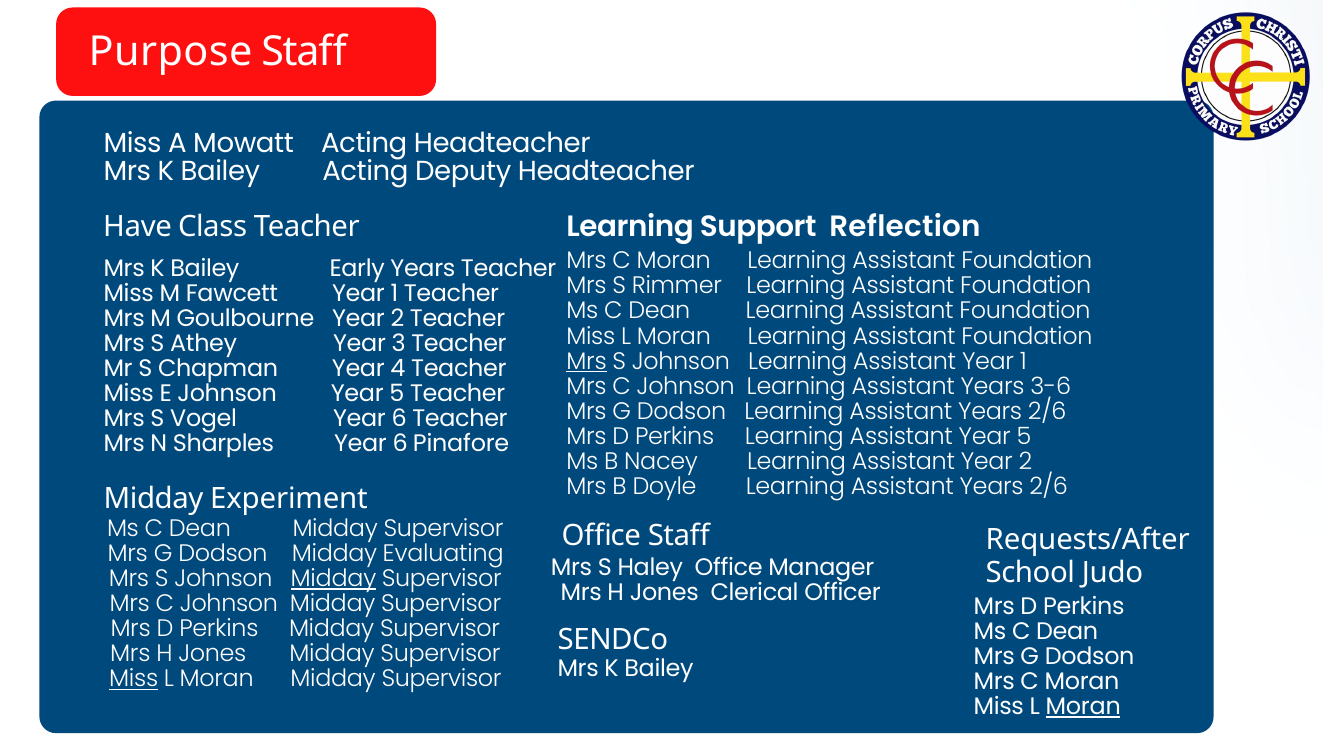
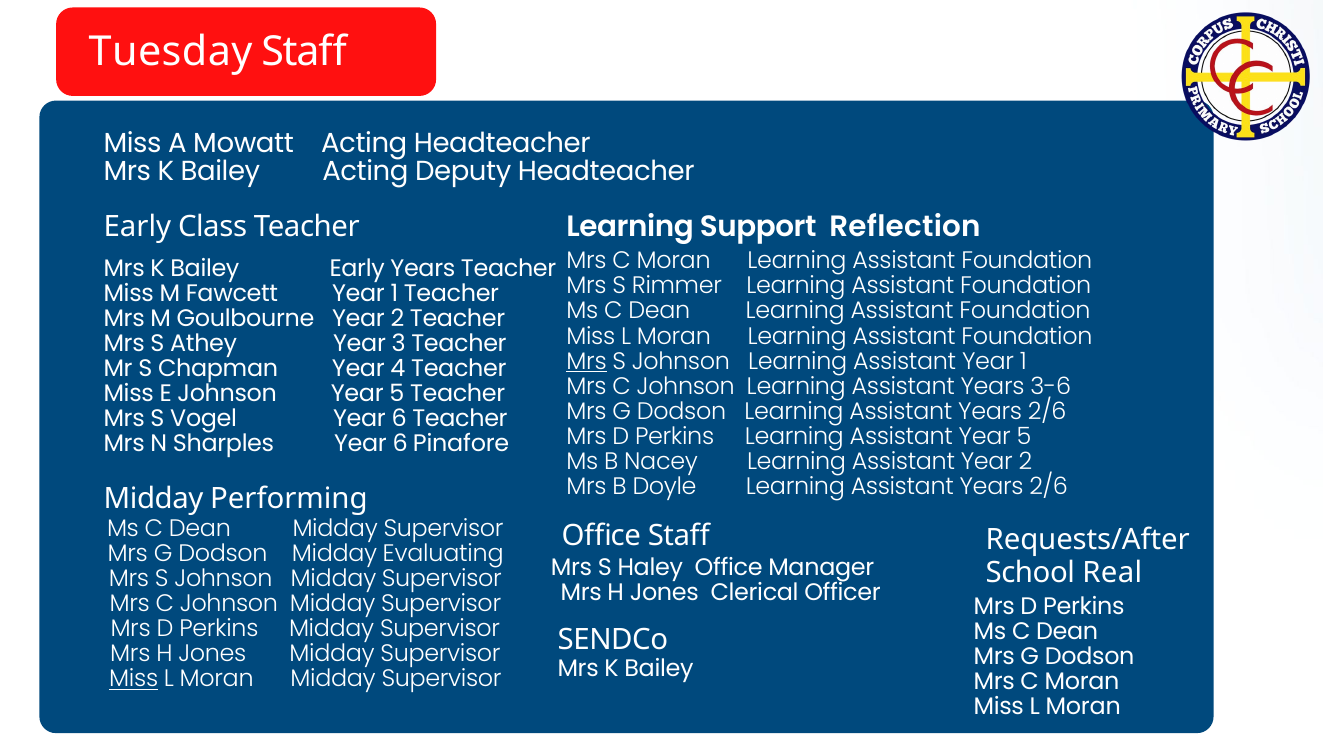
Purpose: Purpose -> Tuesday
Have at (138, 227): Have -> Early
Experiment: Experiment -> Performing
Judo: Judo -> Real
Midday at (333, 579) underline: present -> none
Moran at (1083, 707) underline: present -> none
